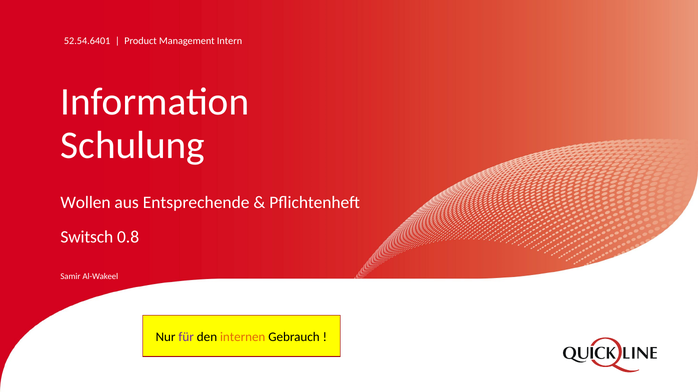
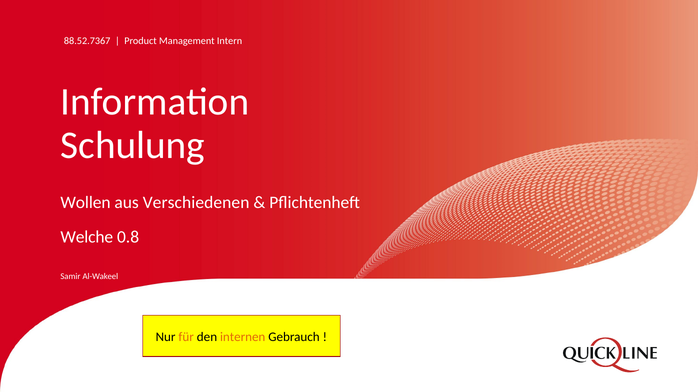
52.54.6401: 52.54.6401 -> 88.52.7367
Entsprechende: Entsprechende -> Verschiedenen
Switsch: Switsch -> Welche
für colour: purple -> orange
